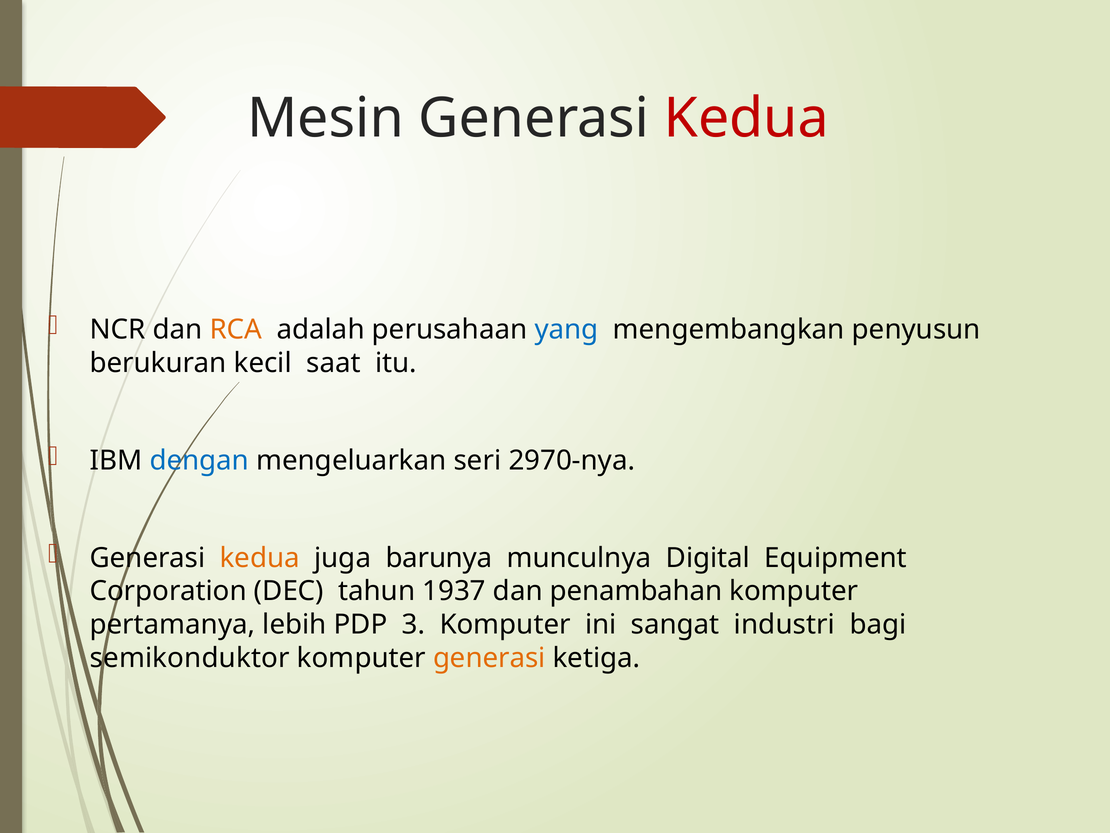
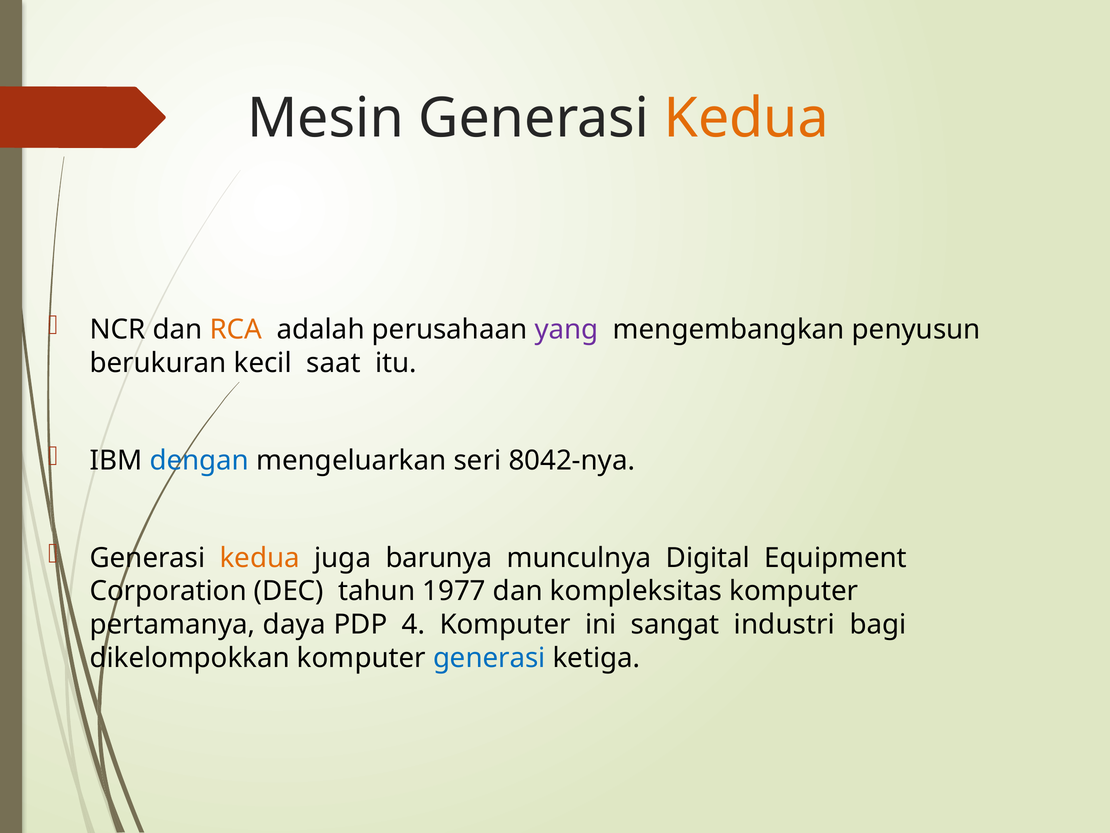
Kedua at (746, 119) colour: red -> orange
yang colour: blue -> purple
2970-nya: 2970-nya -> 8042-nya
1937: 1937 -> 1977
penambahan: penambahan -> kompleksitas
lebih: lebih -> daya
3: 3 -> 4
semikonduktor: semikonduktor -> dikelompokkan
generasi at (489, 657) colour: orange -> blue
